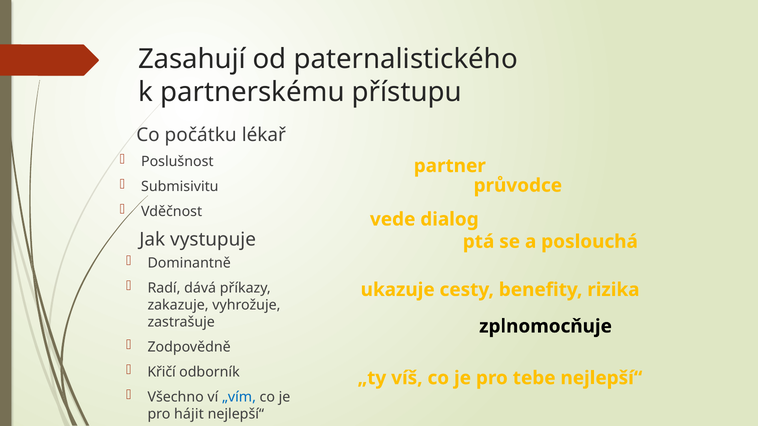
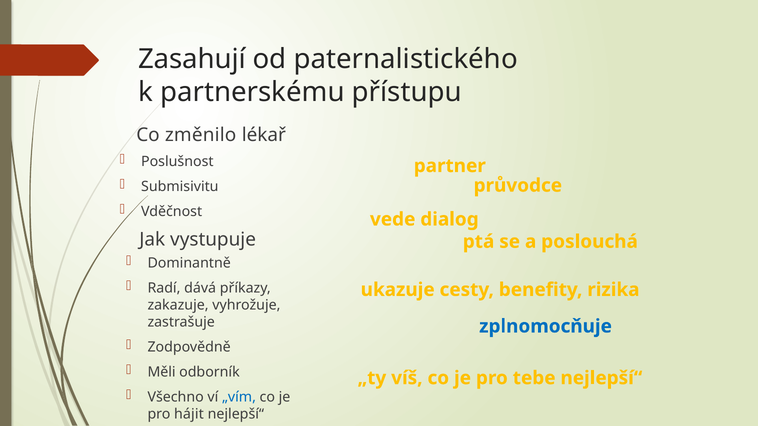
počátku: počátku -> změnilo
zplnomocňuje colour: black -> blue
Křičí: Křičí -> Měli
